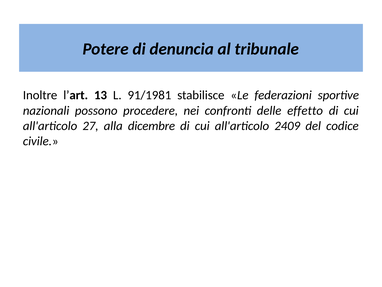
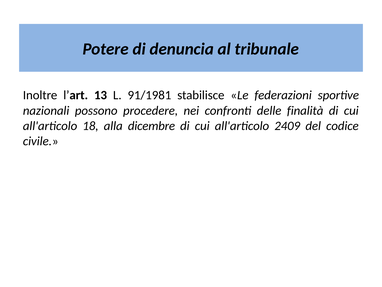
effetto: effetto -> finalità
27: 27 -> 18
